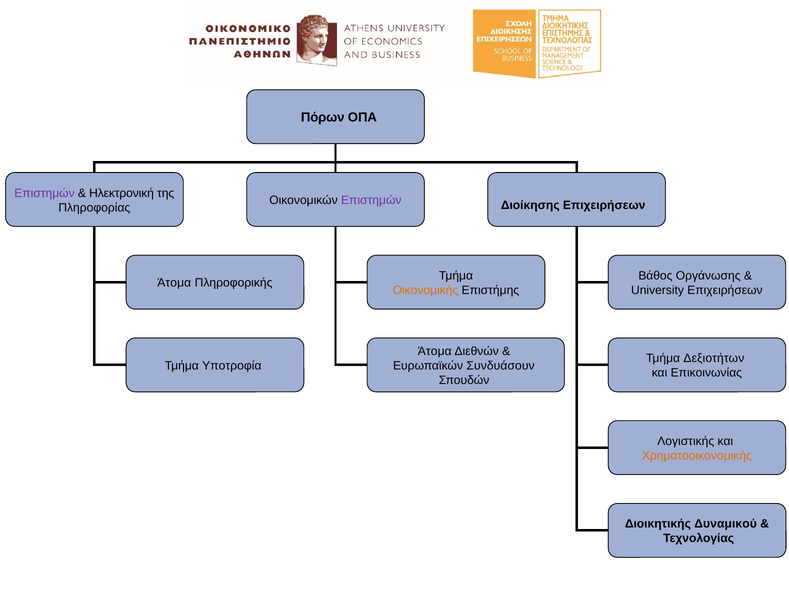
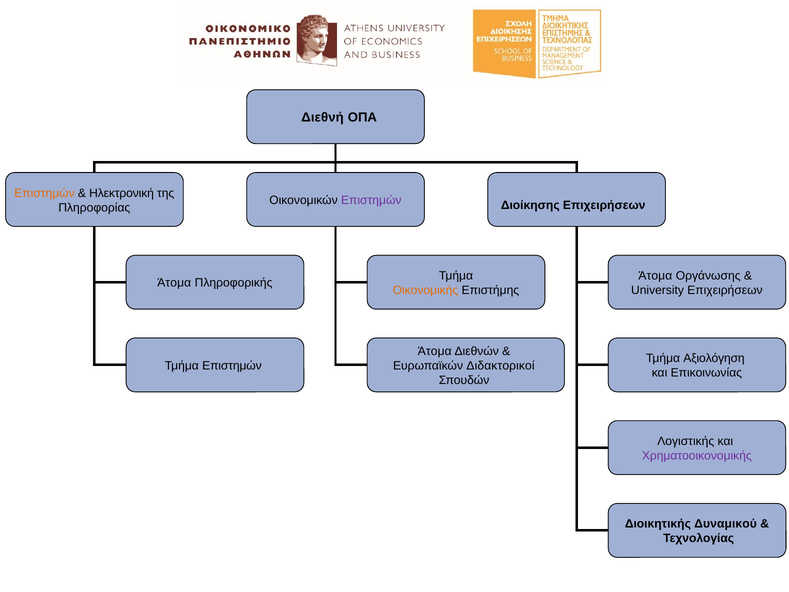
Πόρων: Πόρων -> Διεθνή
Επιστημών at (44, 193) colour: purple -> orange
Βάθος at (655, 276): Βάθος -> Άτομα
Δεξιοτήτων: Δεξιοτήτων -> Αξιολόγηση
Τμήμα Υποτροφία: Υποτροφία -> Επιστημών
Συνδυάσουν: Συνδυάσουν -> Διδακτορικοί
Χρηματοοικονομικής colour: orange -> purple
